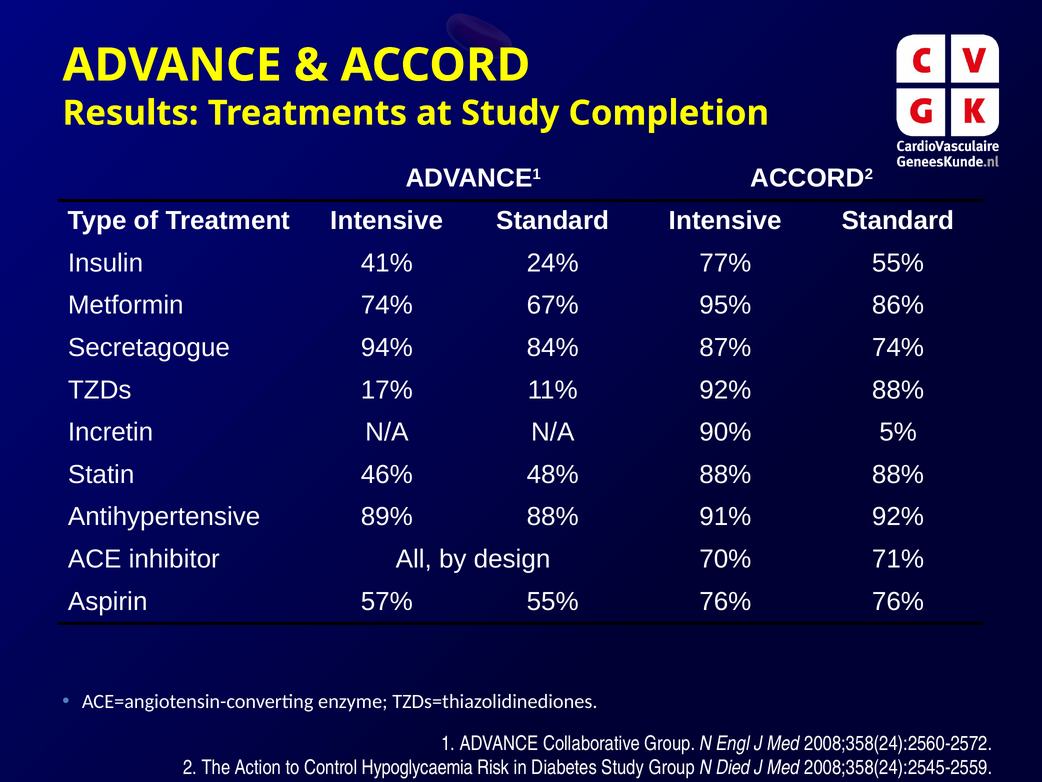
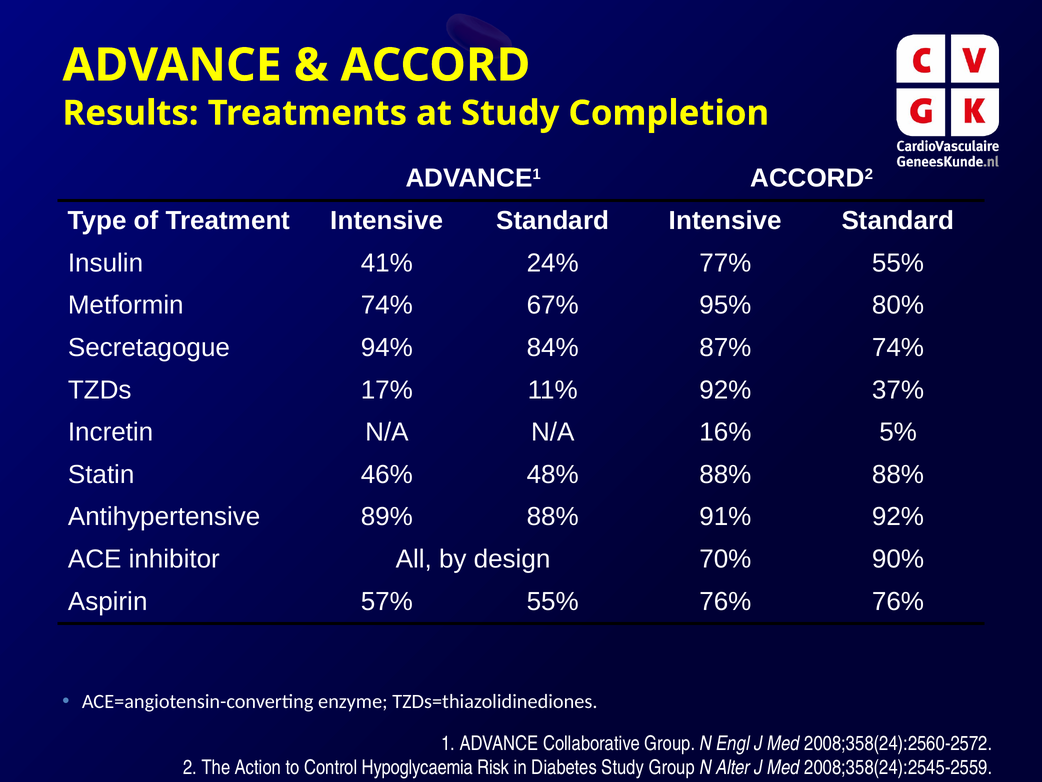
86%: 86% -> 80%
92% 88%: 88% -> 37%
90%: 90% -> 16%
71%: 71% -> 90%
Died: Died -> Alter
